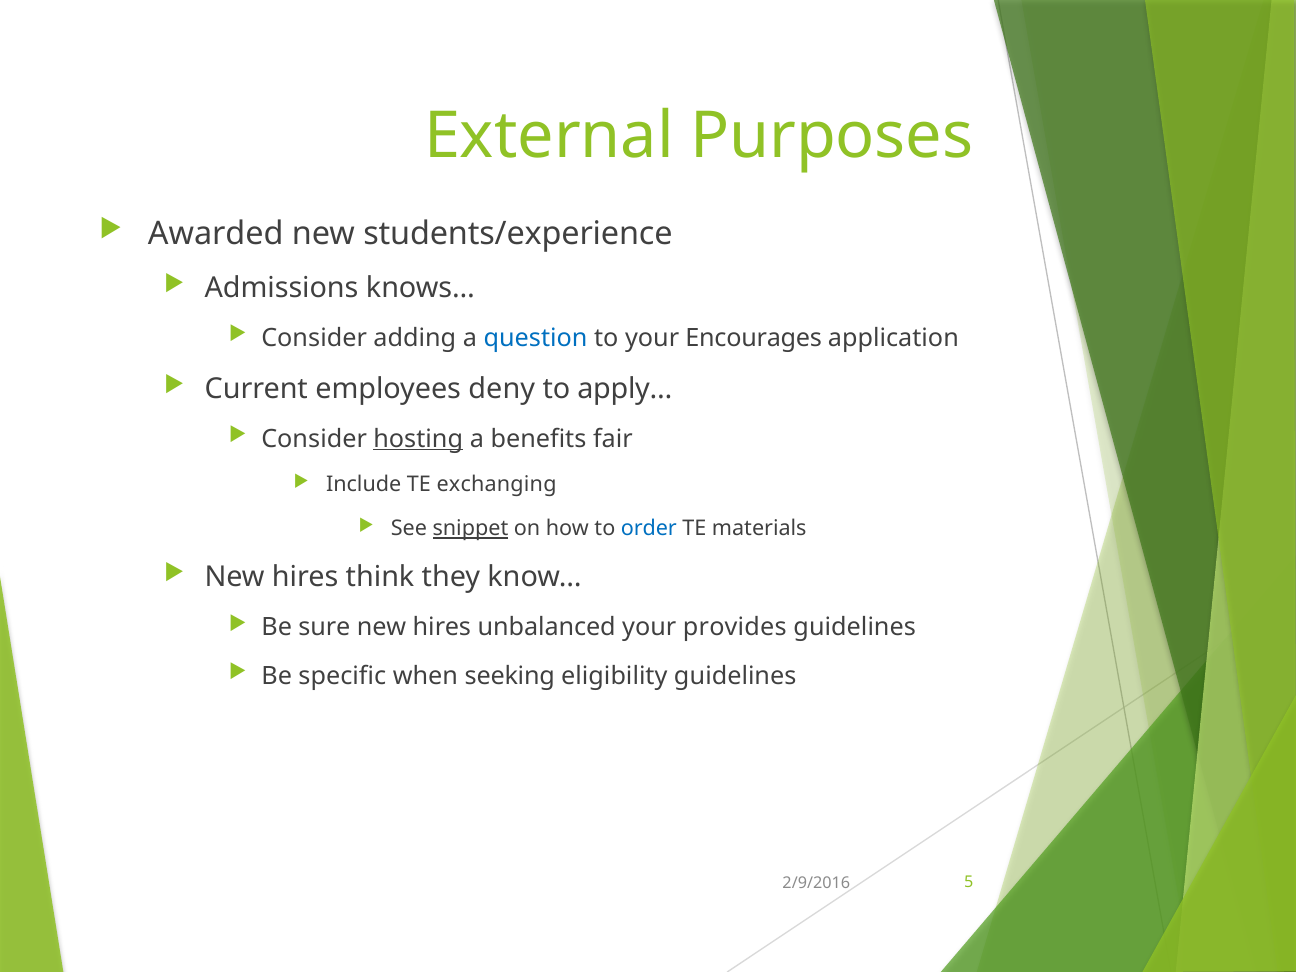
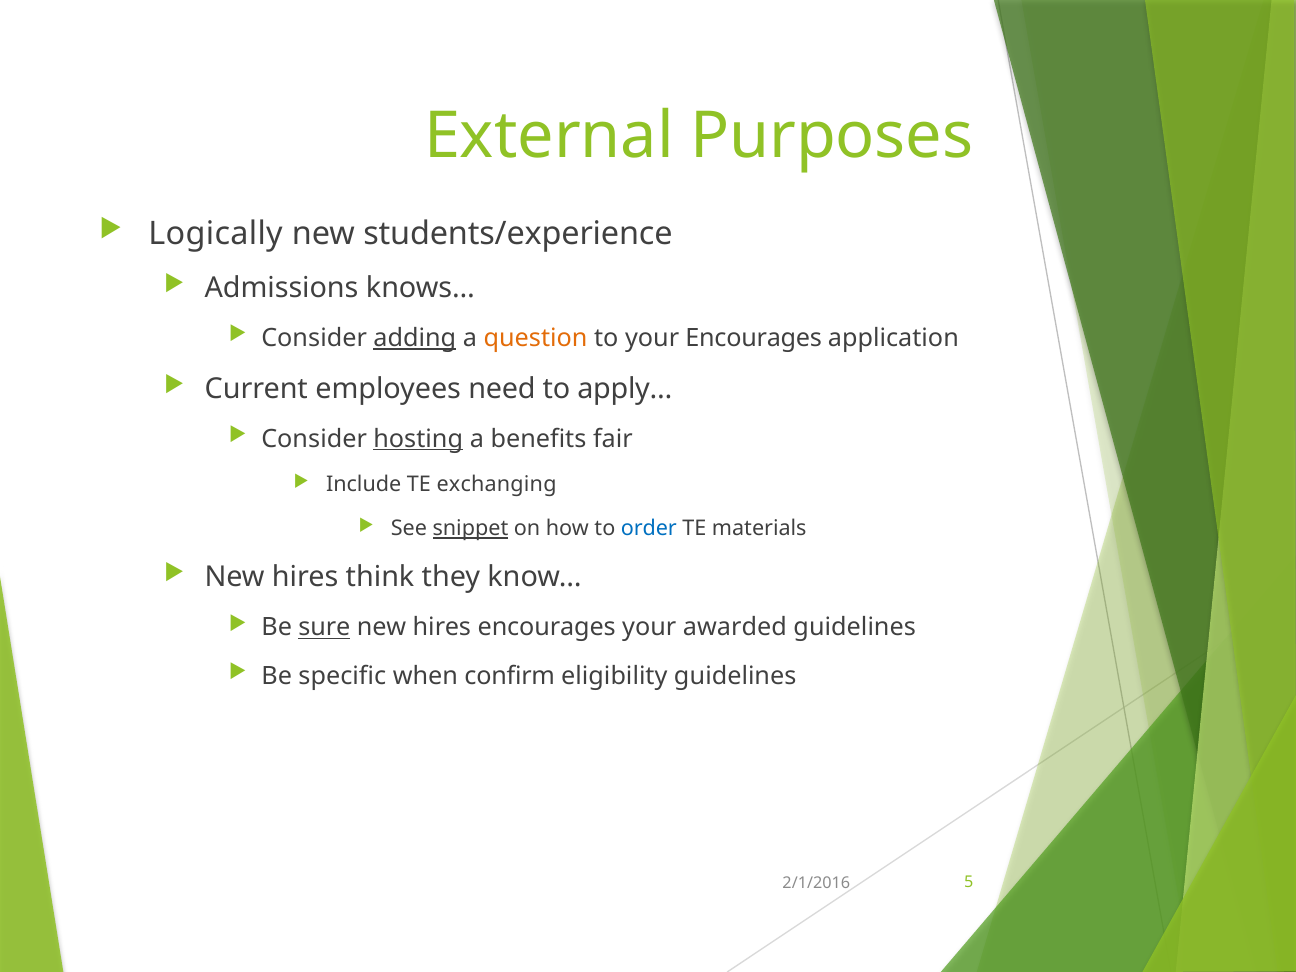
Awarded: Awarded -> Logically
adding underline: none -> present
question colour: blue -> orange
deny: deny -> need
sure underline: none -> present
hires unbalanced: unbalanced -> encourages
provides: provides -> awarded
seeking: seeking -> confirm
2/9/2016: 2/9/2016 -> 2/1/2016
